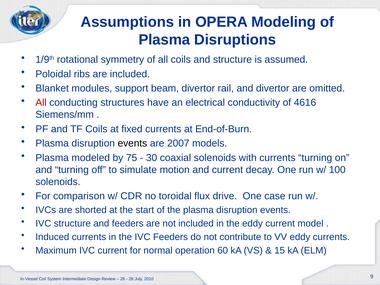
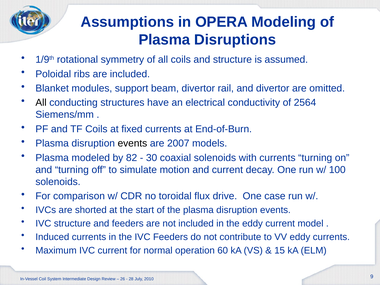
All at (41, 103) colour: red -> black
4616: 4616 -> 2564
75: 75 -> 82
